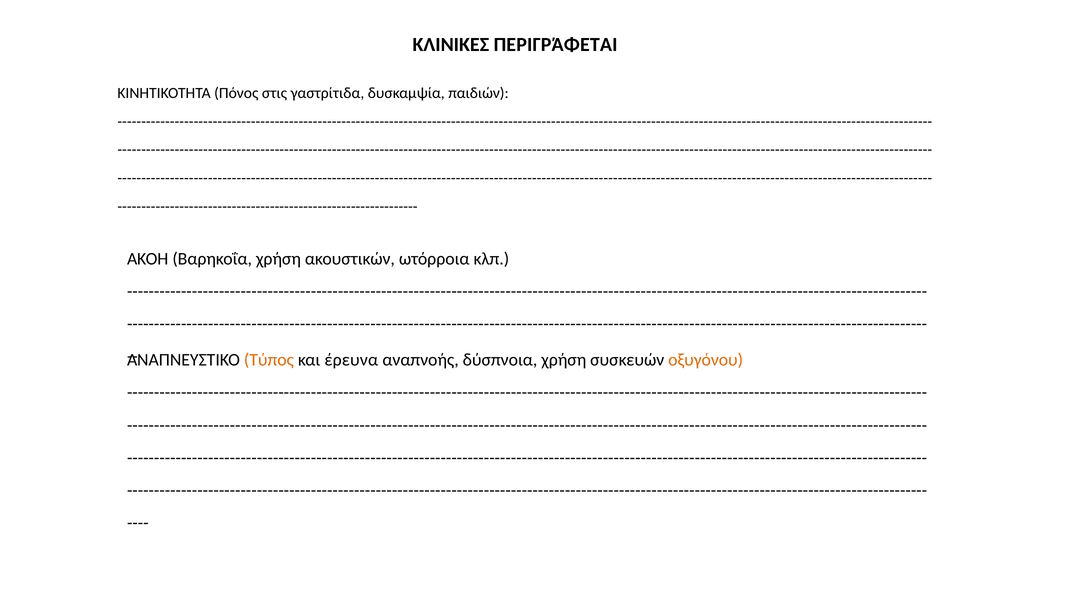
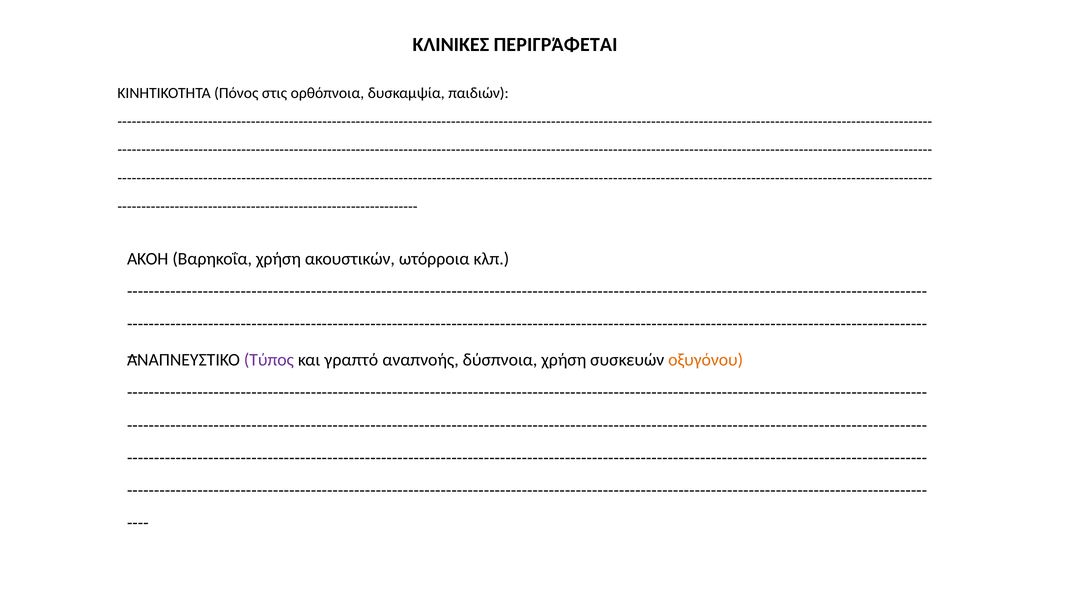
γαστρίτιδα: γαστρίτιδα -> ορθόπνοια
Τύπος colour: orange -> purple
έρευνα: έρευνα -> γραπτό
